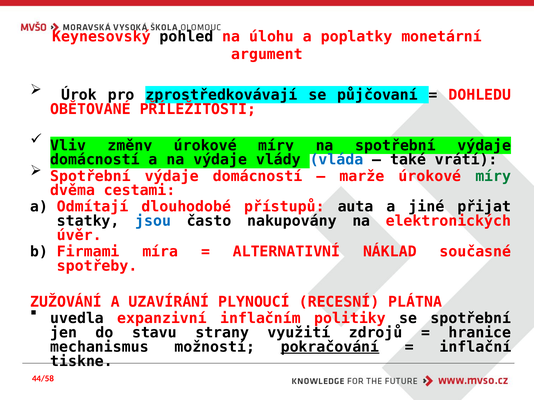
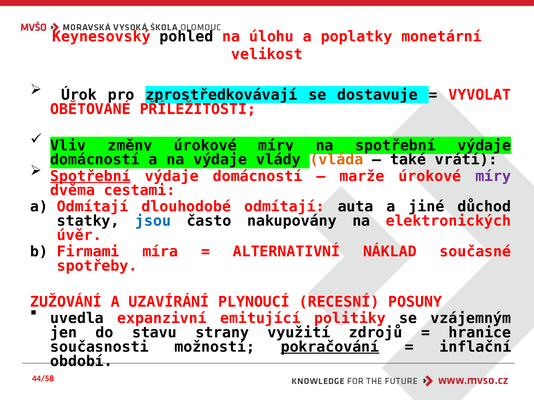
argument: argument -> velikost
půjčovaní: půjčovaní -> dostavuje
DOHLEDU: DOHLEDU -> VYVOLAT
vláda colour: blue -> orange
Spotřební at (91, 176) underline: none -> present
míry at (493, 176) colour: green -> purple
dlouhodobé přístupů: přístupů -> odmítají
přijat: přijat -> důchod
PLÁTNA: PLÁTNA -> POSUNY
inflačním: inflačním -> emitující
se spotřební: spotřební -> vzájemným
mechanismus: mechanismus -> současnosti
tiskne: tiskne -> období
